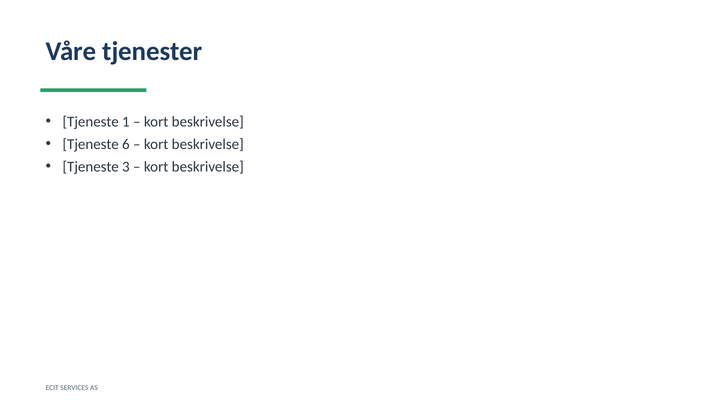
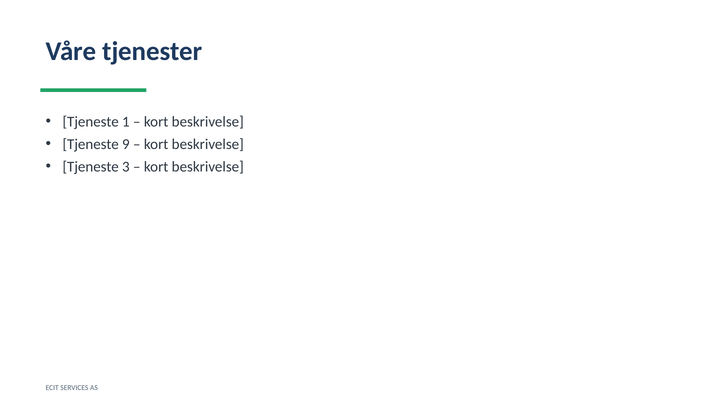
6: 6 -> 9
